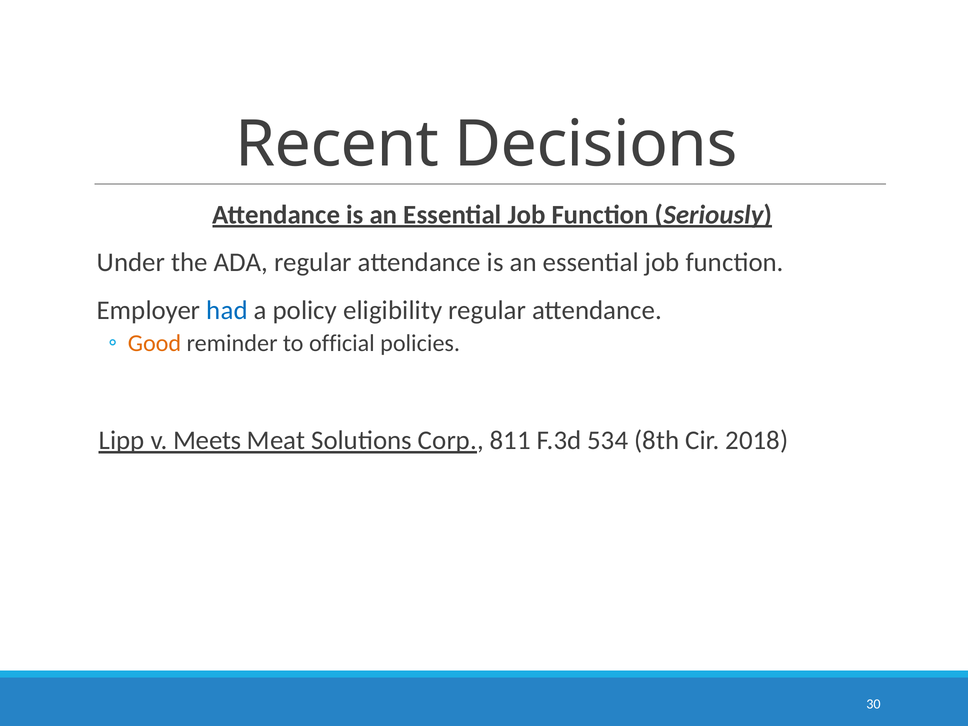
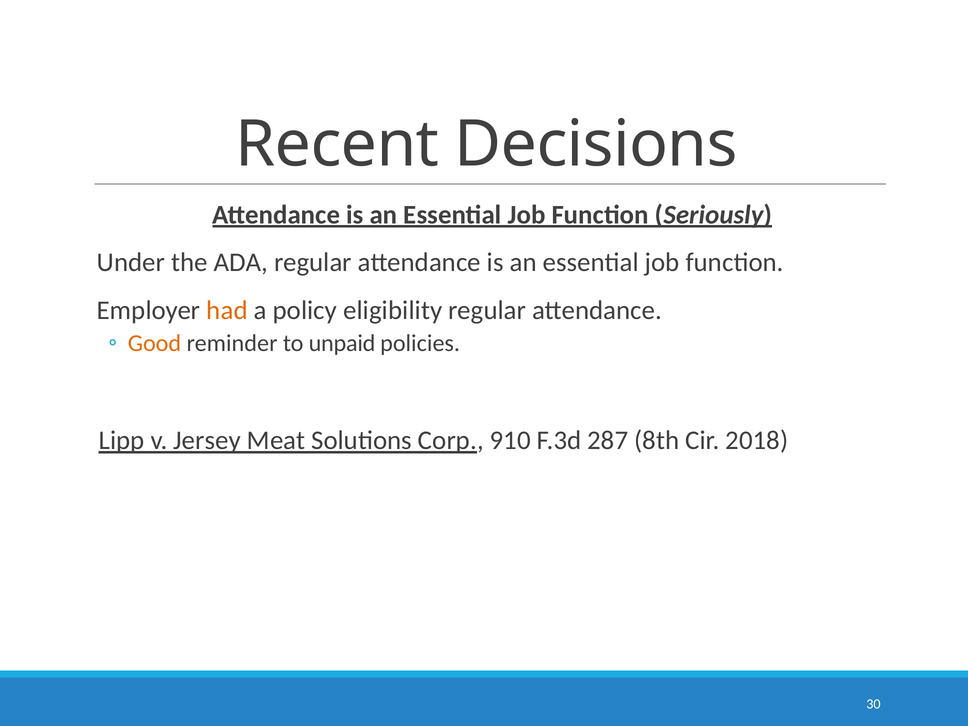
had colour: blue -> orange
official: official -> unpaid
Meets: Meets -> Jersey
811: 811 -> 910
534: 534 -> 287
